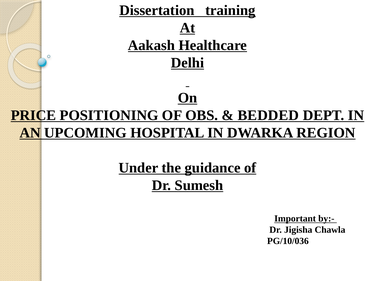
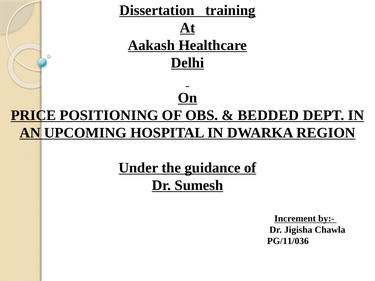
Important: Important -> Increment
PG/10/036: PG/10/036 -> PG/11/036
